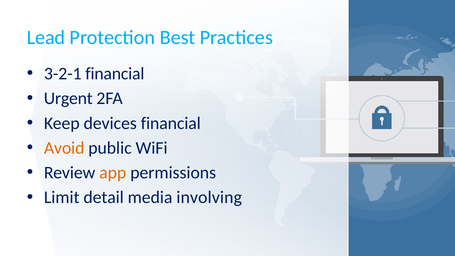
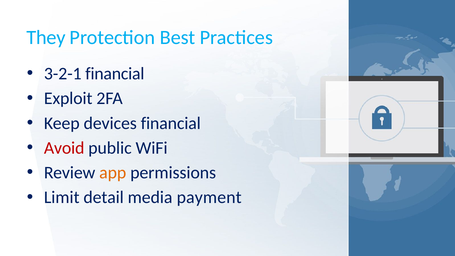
Lead: Lead -> They
Urgent: Urgent -> Exploit
Avoid colour: orange -> red
involving: involving -> payment
